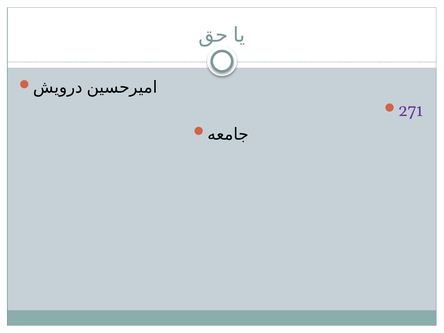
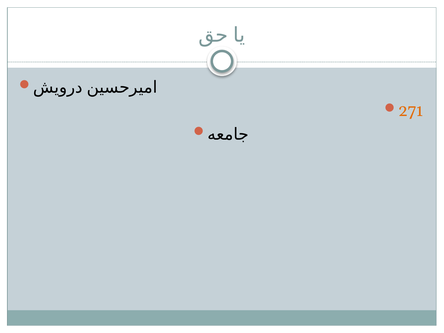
271 colour: purple -> orange
